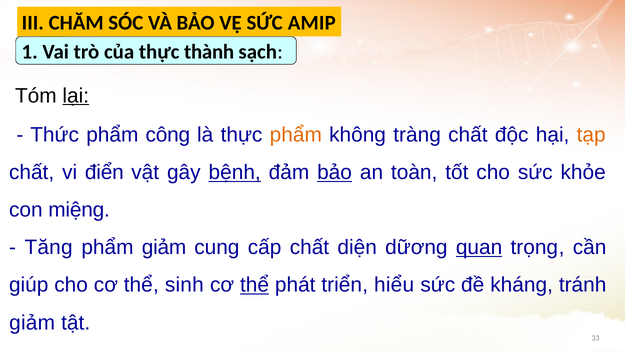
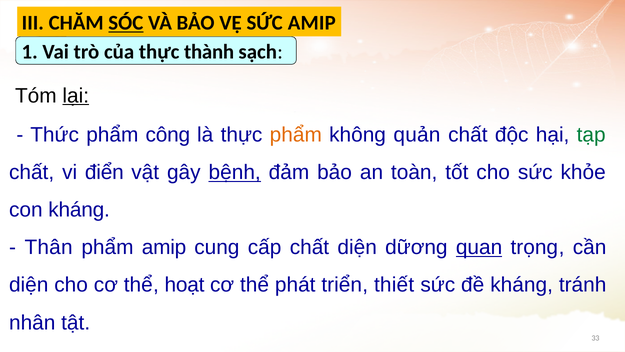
SÓC underline: none -> present
tràng: tràng -> quản
tạp colour: orange -> green
bảo at (335, 172) underline: present -> none
con miệng: miệng -> kháng
Tăng: Tăng -> Thân
phẩm giảm: giảm -> amip
giúp at (29, 285): giúp -> diện
sinh: sinh -> hoạt
thể at (255, 285) underline: present -> none
hiểu: hiểu -> thiết
giảm at (32, 322): giảm -> nhân
